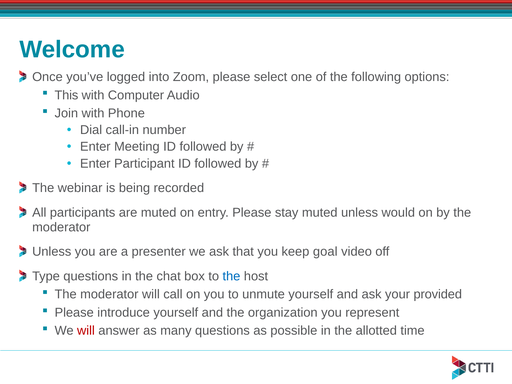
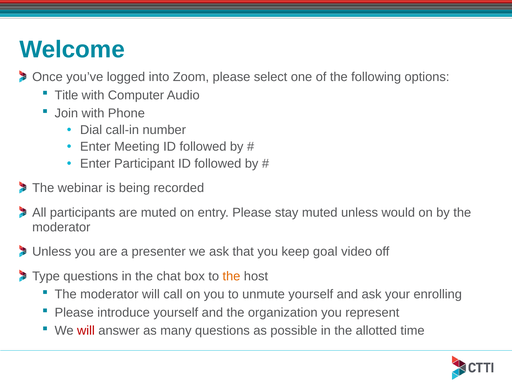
This: This -> Title
the at (231, 276) colour: blue -> orange
provided: provided -> enrolling
